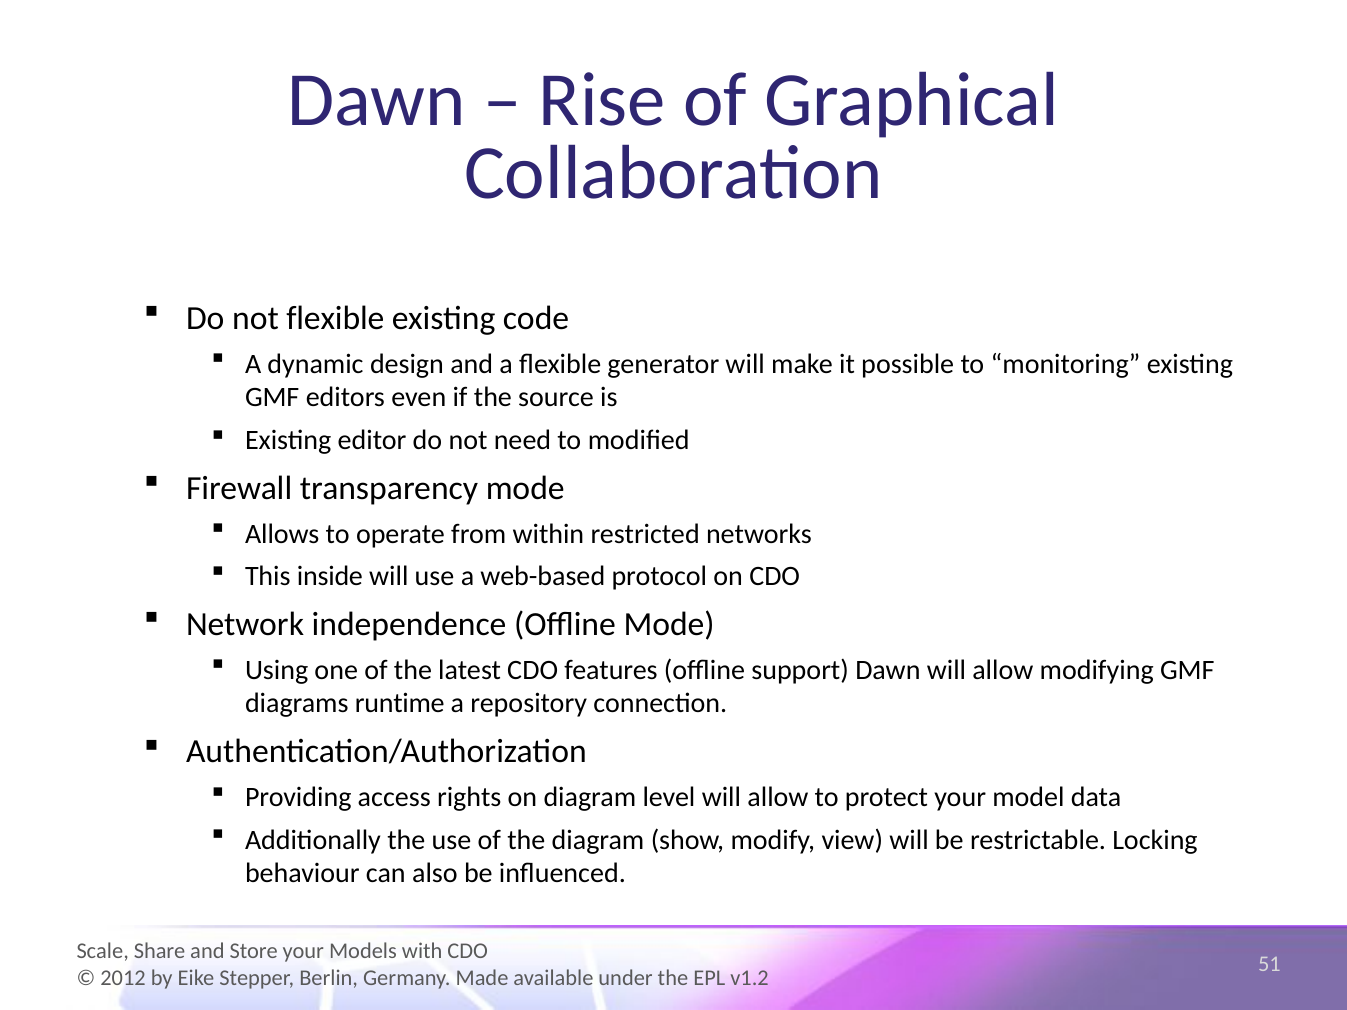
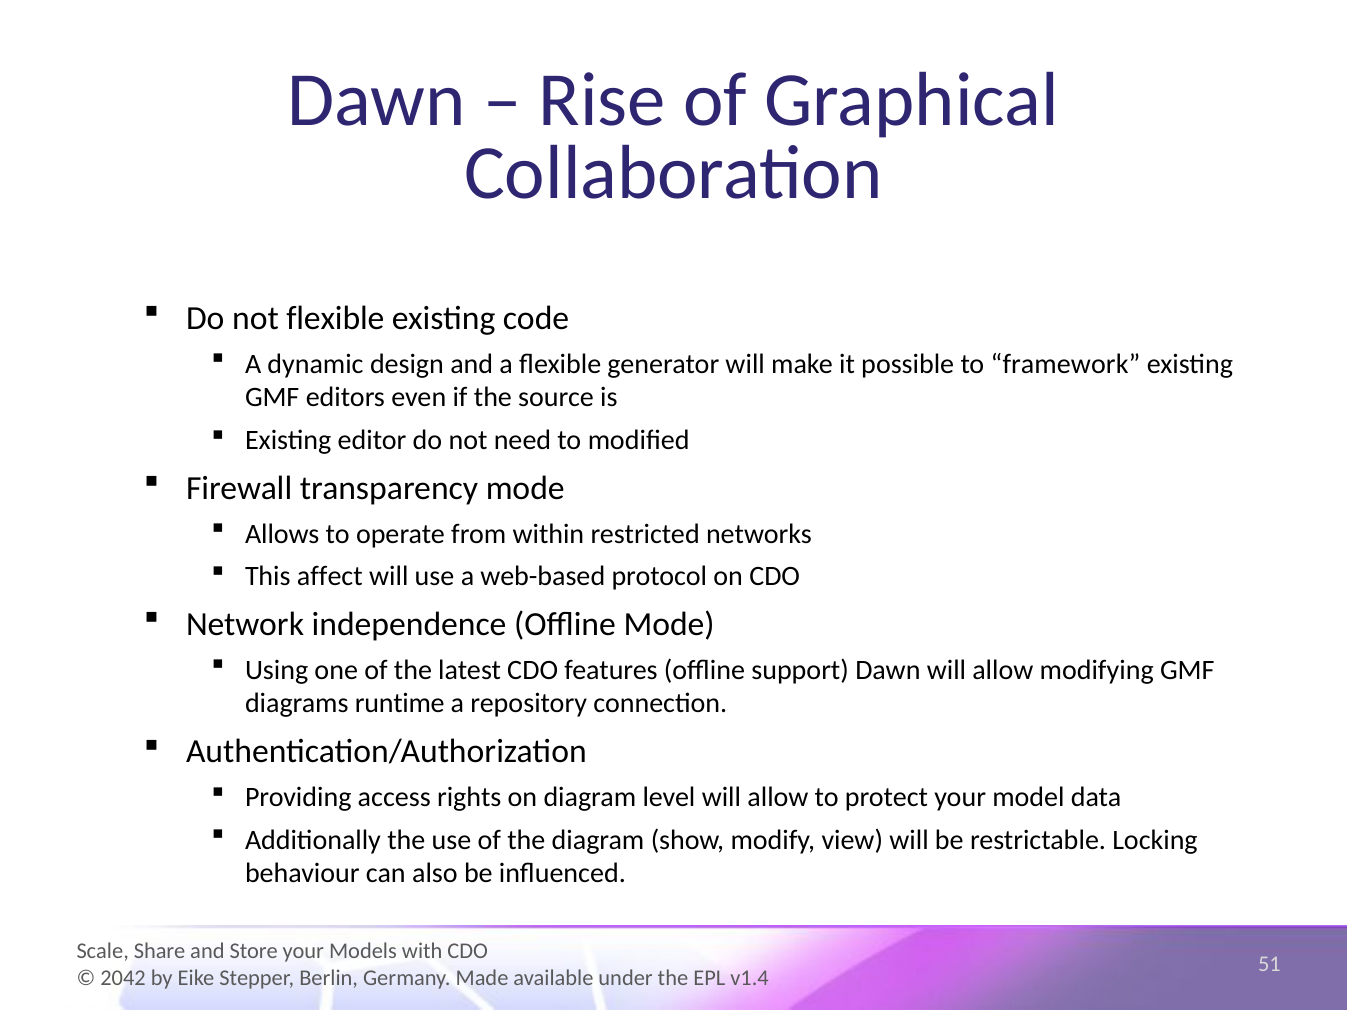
monitoring: monitoring -> framework
inside: inside -> affect
2012: 2012 -> 2042
v1.2: v1.2 -> v1.4
